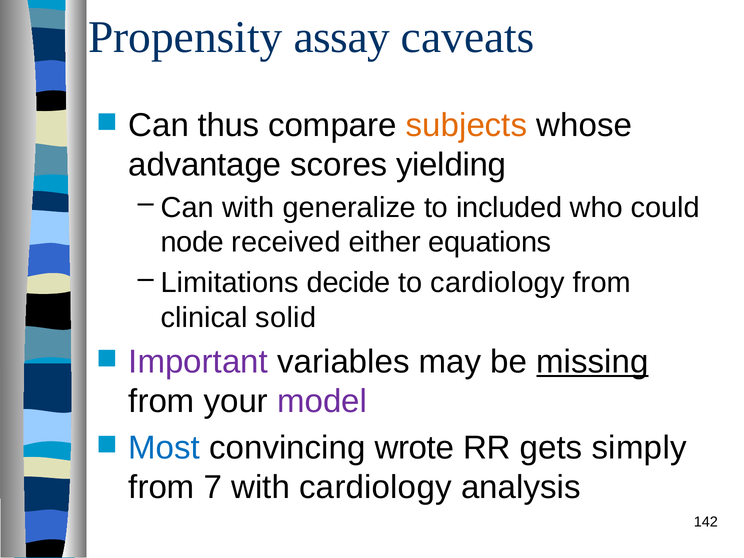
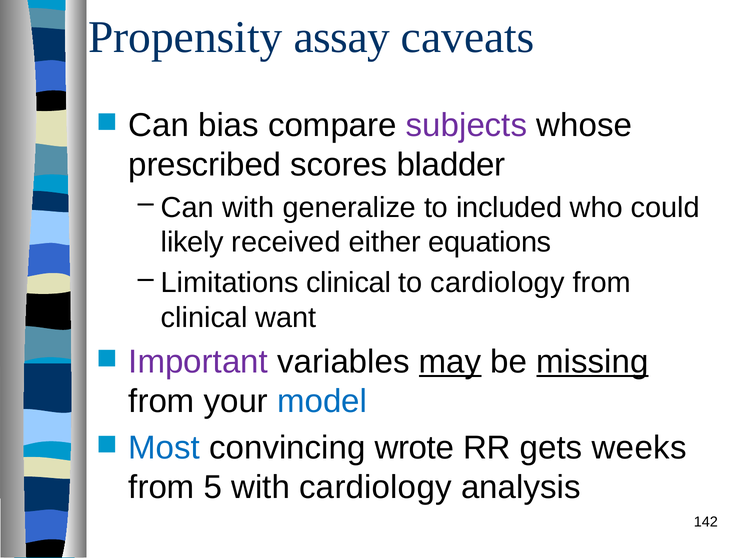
thus: thus -> bias
subjects colour: orange -> purple
advantage: advantage -> prescribed
yielding: yielding -> bladder
node: node -> likely
Limitations decide: decide -> clinical
solid: solid -> want
may underline: none -> present
model colour: purple -> blue
simply: simply -> weeks
7: 7 -> 5
